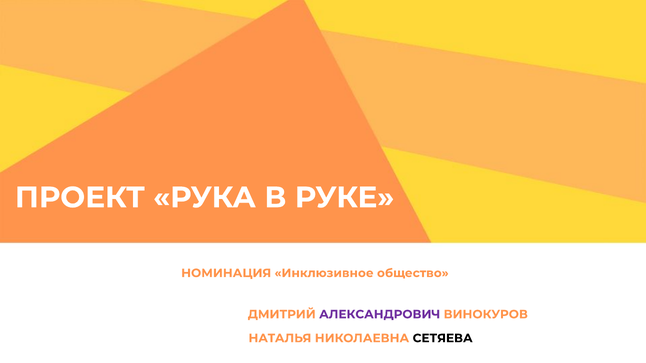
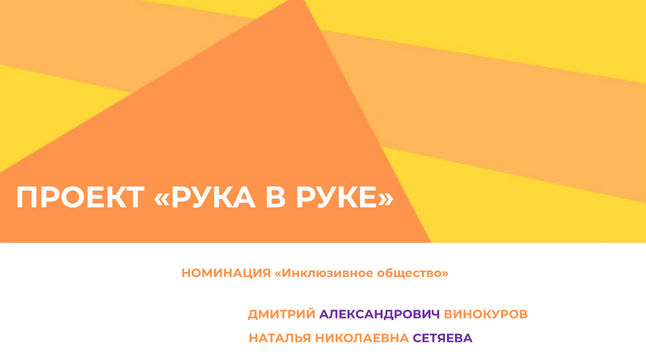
СЕТЯЕВА colour: black -> purple
